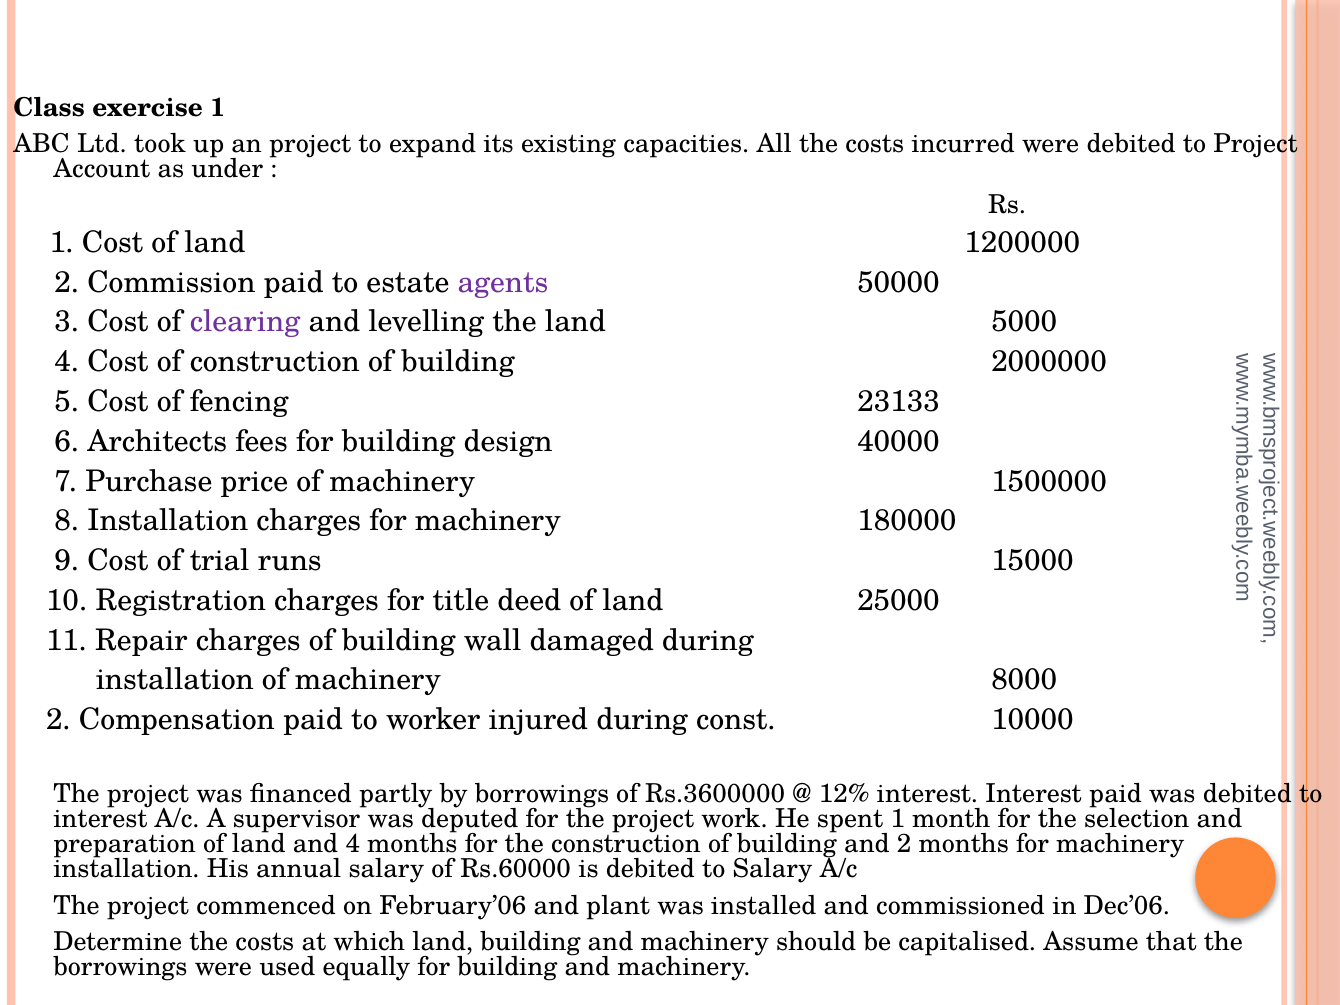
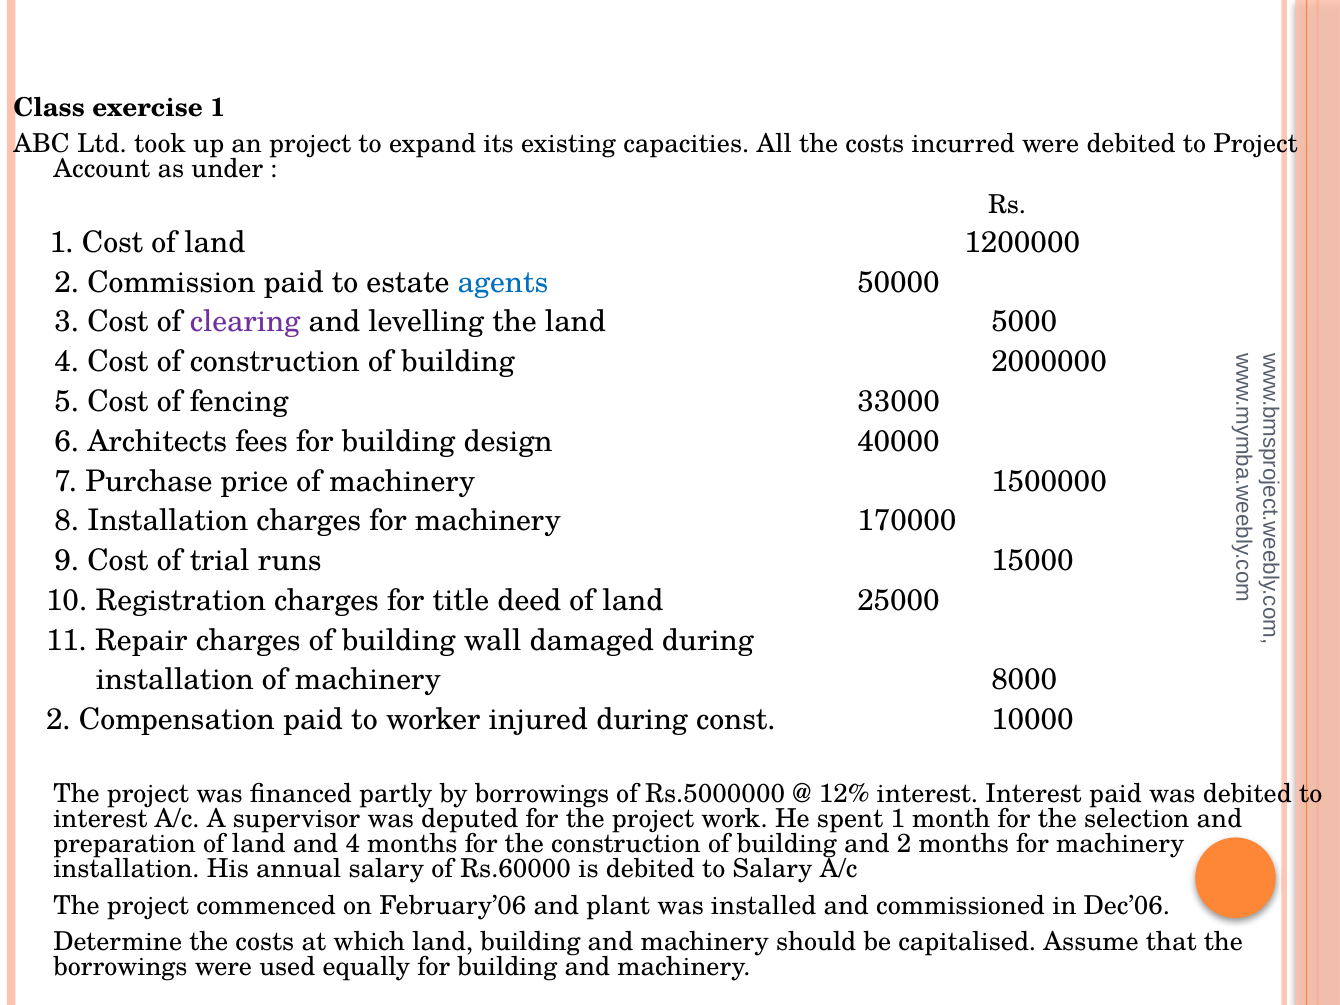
agents colour: purple -> blue
23133: 23133 -> 33000
180000: 180000 -> 170000
Rs.3600000: Rs.3600000 -> Rs.5000000
